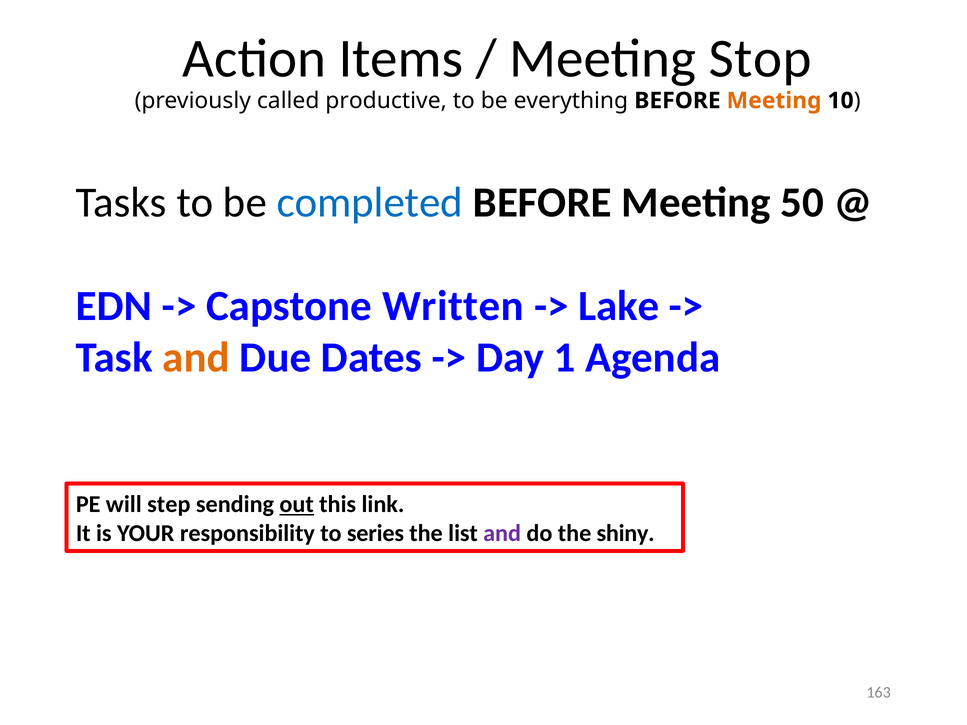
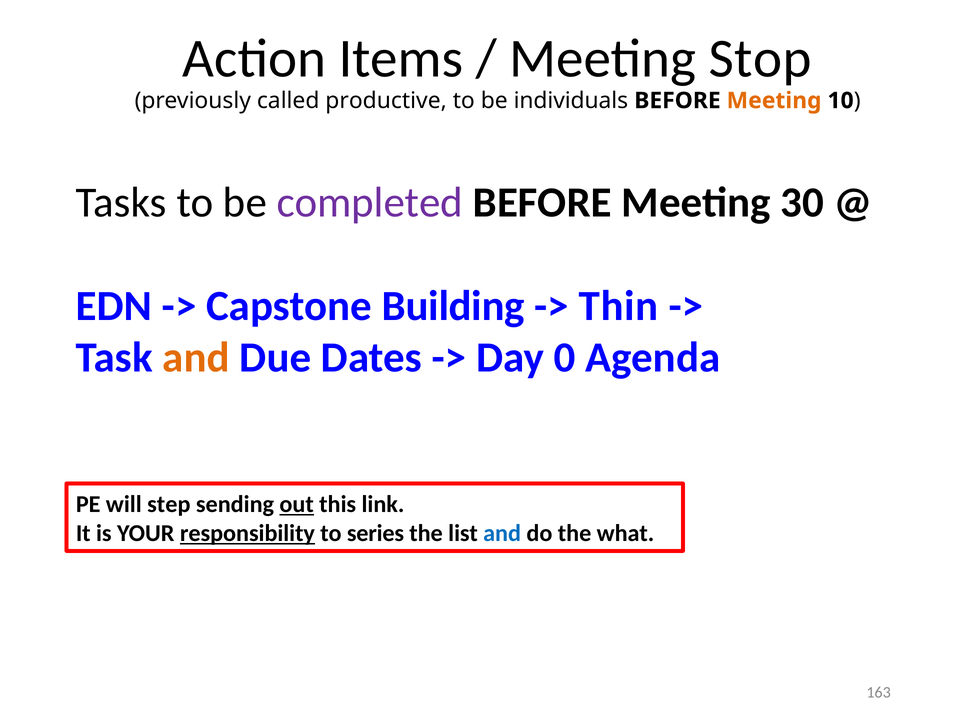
everything: everything -> individuals
completed colour: blue -> purple
50: 50 -> 30
Written: Written -> Building
Lake: Lake -> Thin
1: 1 -> 0
responsibility underline: none -> present
and at (502, 533) colour: purple -> blue
shiny: shiny -> what
